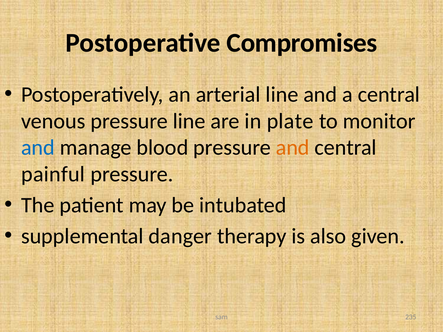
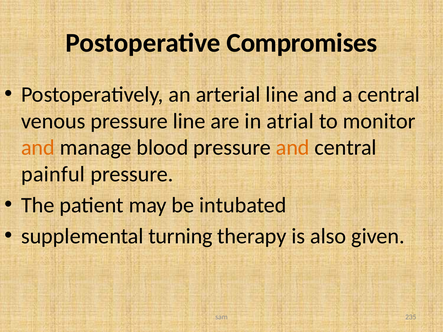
plate: plate -> atrial
and at (38, 148) colour: blue -> orange
danger: danger -> turning
